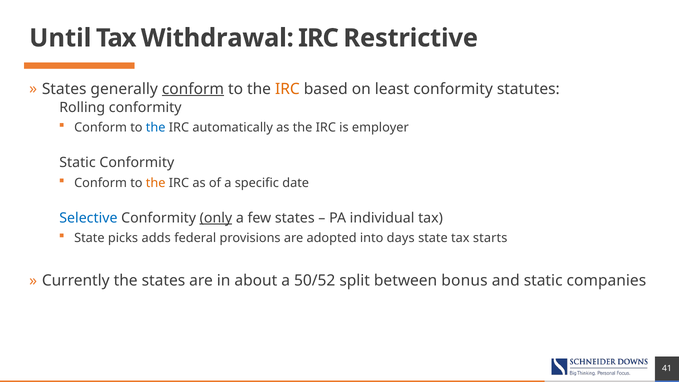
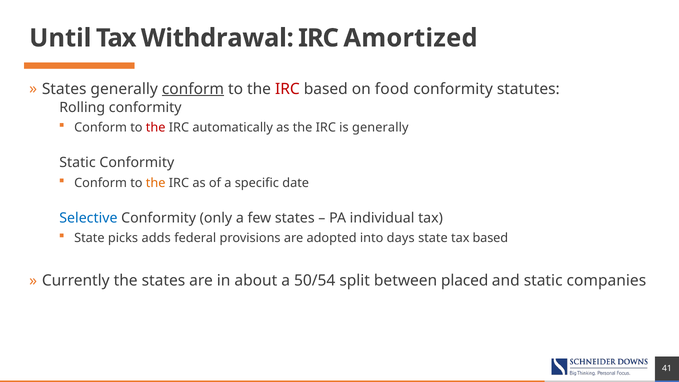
Restrictive: Restrictive -> Amortized
IRC at (287, 89) colour: orange -> red
least: least -> food
the at (156, 128) colour: blue -> red
is employer: employer -> generally
only underline: present -> none
tax starts: starts -> based
50/52: 50/52 -> 50/54
bonus: bonus -> placed
